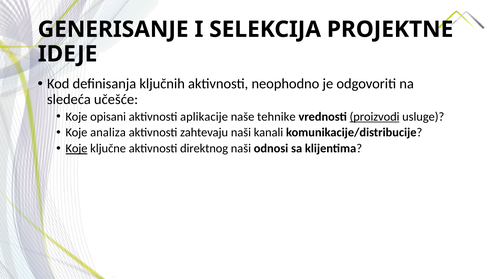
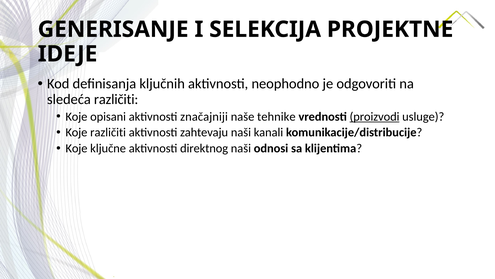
sledeća učešće: učešće -> različiti
aplikacije: aplikacije -> značajniji
Koje analiza: analiza -> različiti
Koje at (77, 148) underline: present -> none
